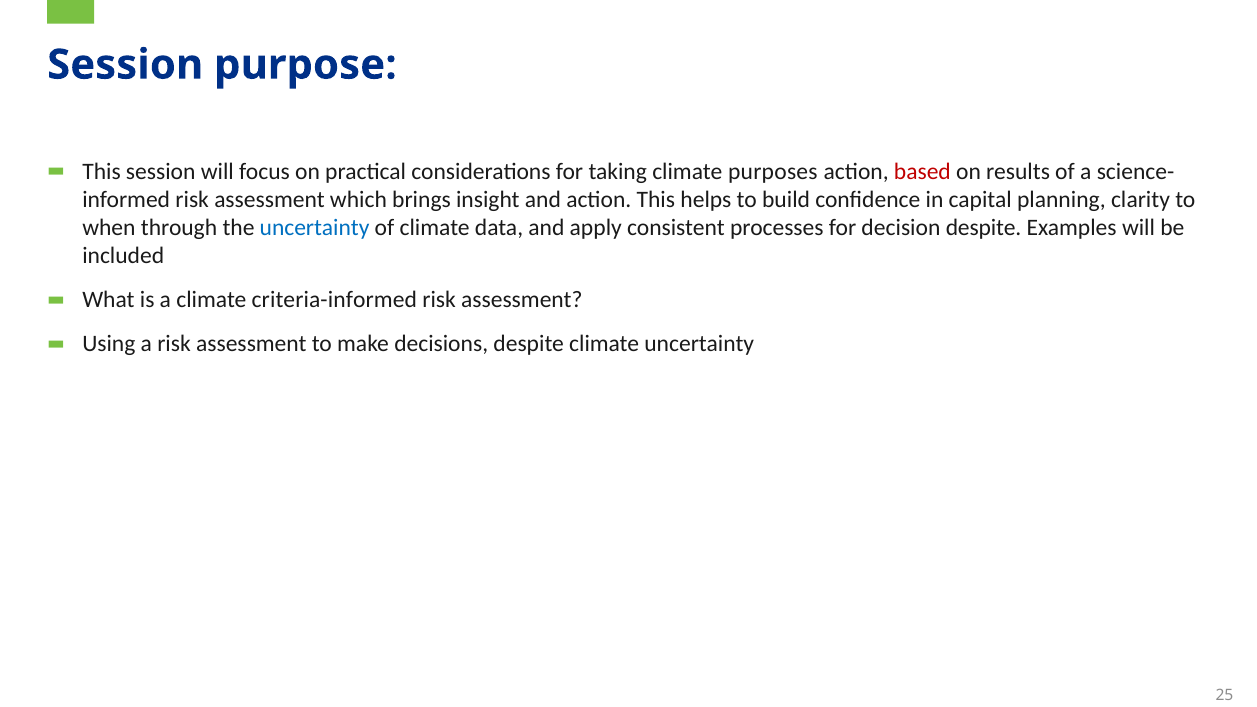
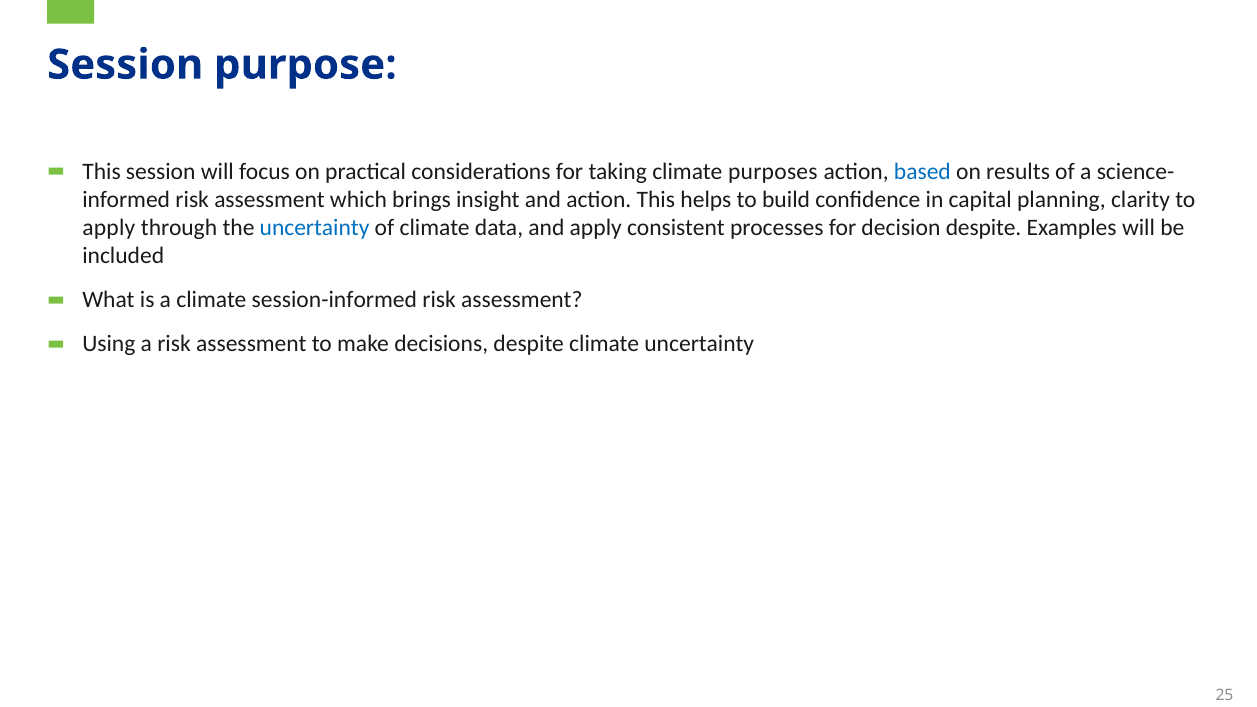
based colour: red -> blue
when at (109, 228): when -> apply
criteria-informed: criteria-informed -> session-informed
